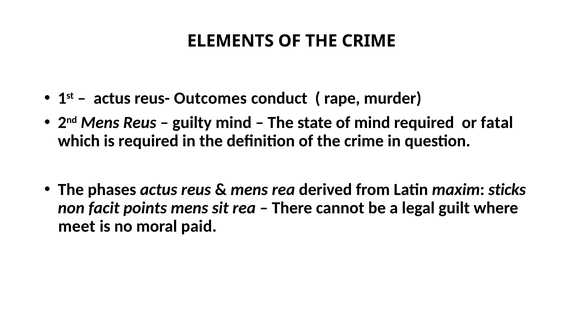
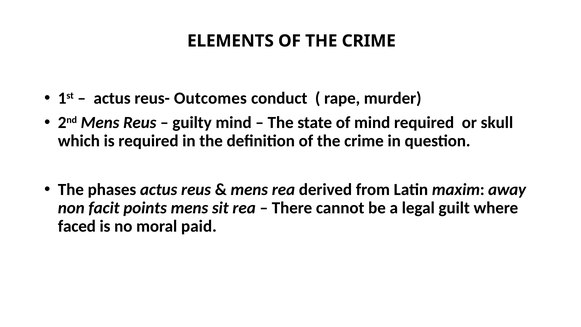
fatal: fatal -> skull
sticks: sticks -> away
meet: meet -> faced
